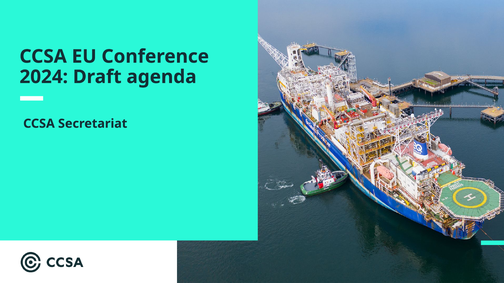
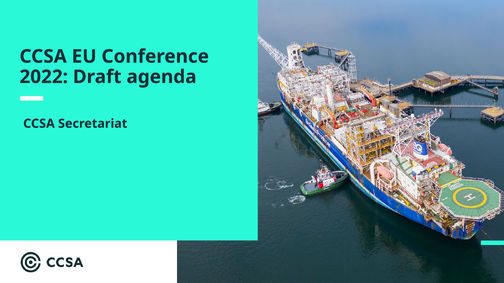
2024: 2024 -> 2022
